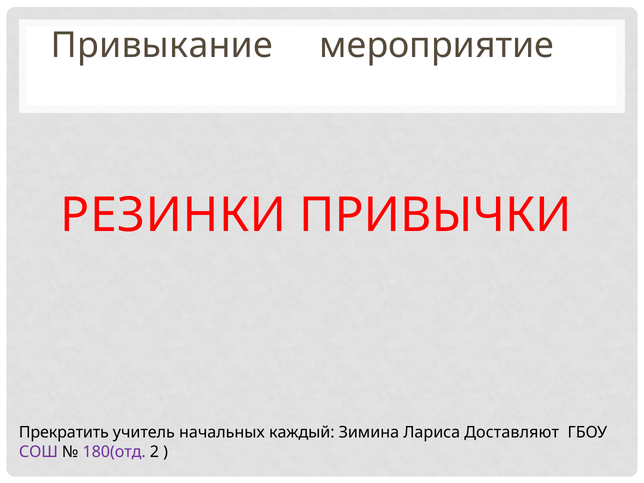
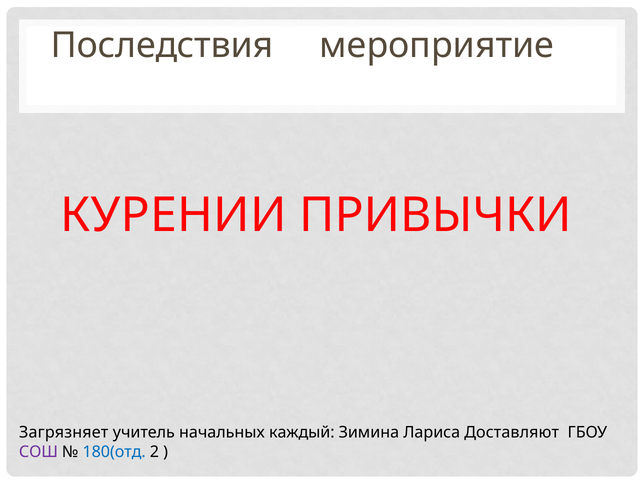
Привыкание: Привыкание -> Последствия
РЕЗИНКИ: РЕЗИНКИ -> КУРЕНИИ
Прекратить: Прекратить -> Загрязняет
180(отд colour: purple -> blue
